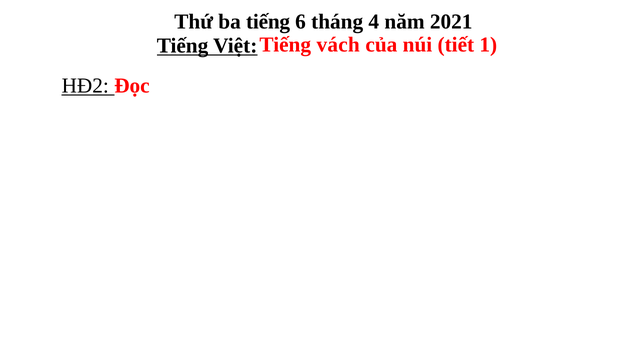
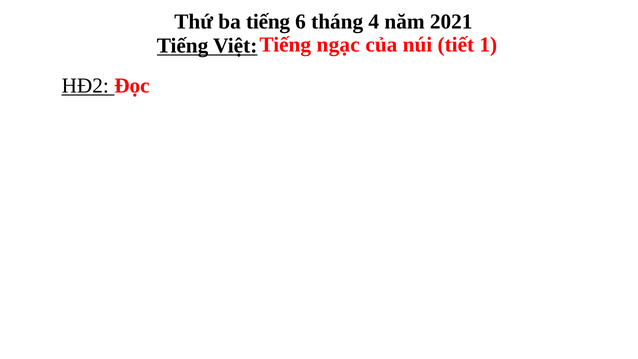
vách: vách -> ngạc
